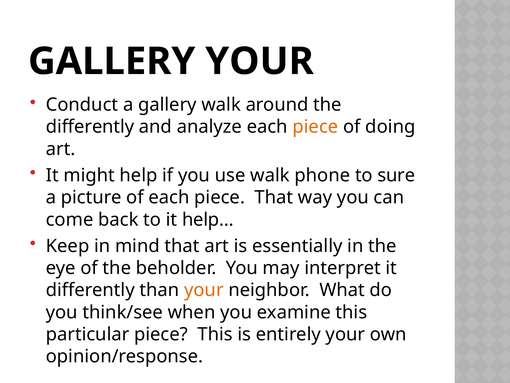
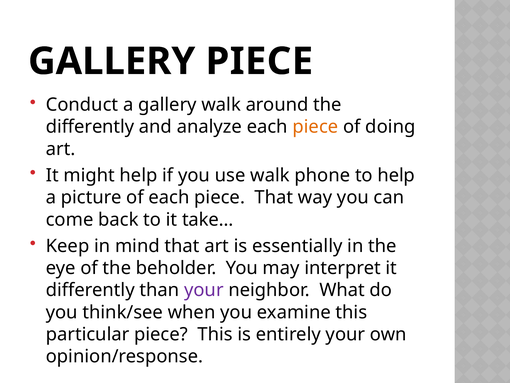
GALLERY YOUR: YOUR -> PIECE
to sure: sure -> help
help…: help… -> take…
your at (204, 290) colour: orange -> purple
